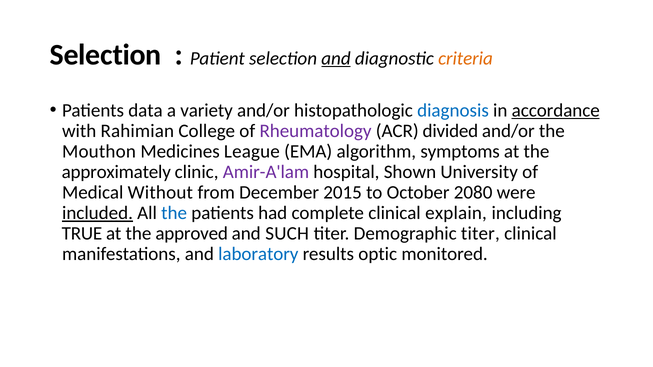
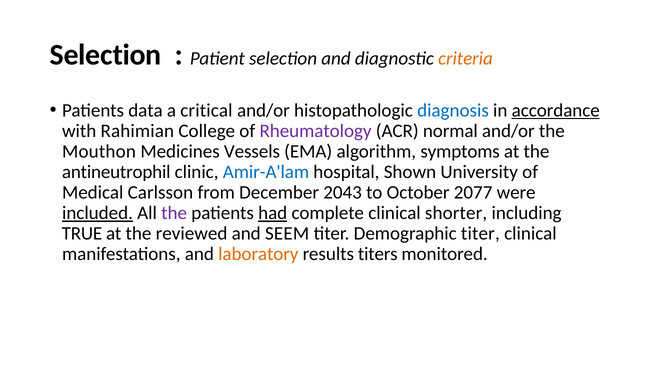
and at (336, 58) underline: present -> none
variety: variety -> critical
divided: divided -> normal
League: League -> Vessels
approximately: approximately -> antineutrophil
Amir-A'lam colour: purple -> blue
Without: Without -> Carlsson
2015: 2015 -> 2043
2080: 2080 -> 2077
the at (174, 213) colour: blue -> purple
had underline: none -> present
explain: explain -> shorter
approved: approved -> reviewed
SUCH: SUCH -> SEEM
laboratory colour: blue -> orange
optic: optic -> titers
